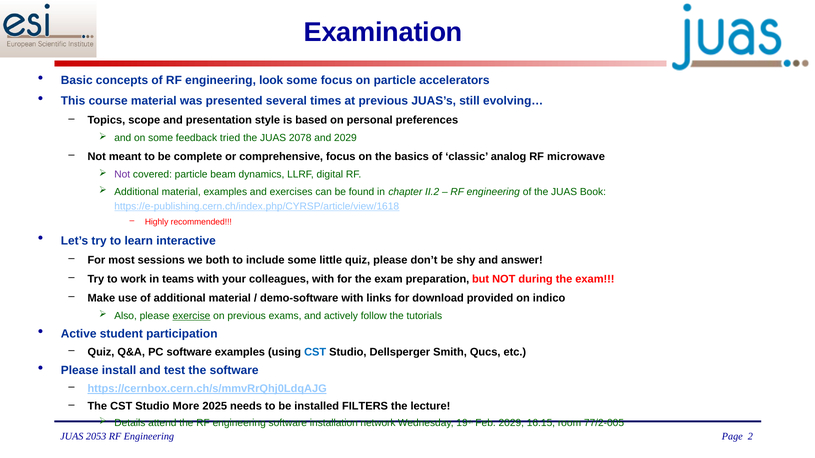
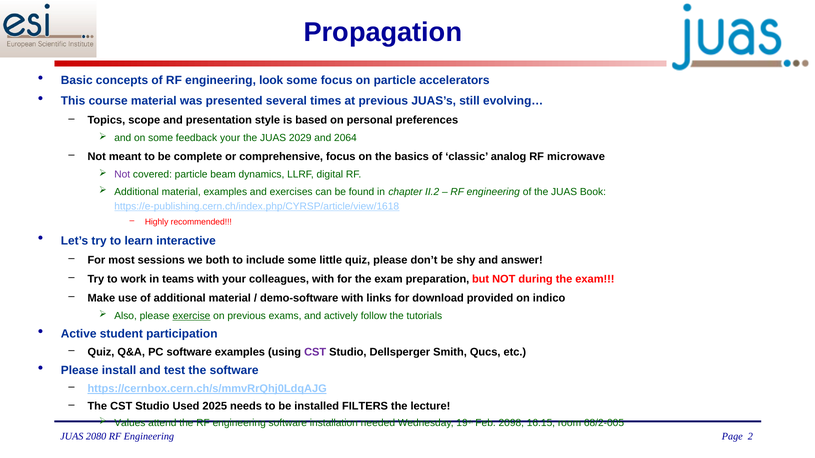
Examination: Examination -> Propagation
feedback tried: tried -> your
2078: 2078 -> 2029
and 2029: 2029 -> 2064
CST at (315, 352) colour: blue -> purple
More: More -> Used
Details: Details -> Values
network: network -> needed
Feb 2029: 2029 -> 2098
77/2-005: 77/2-005 -> 68/2-005
2053: 2053 -> 2080
